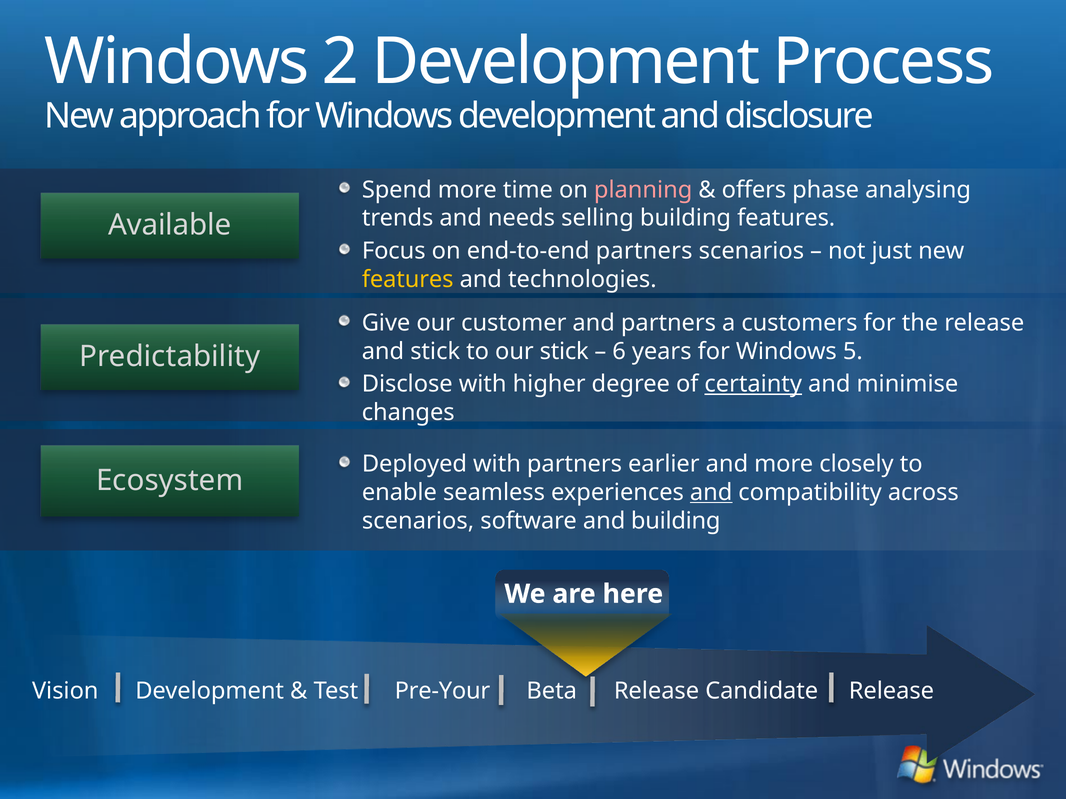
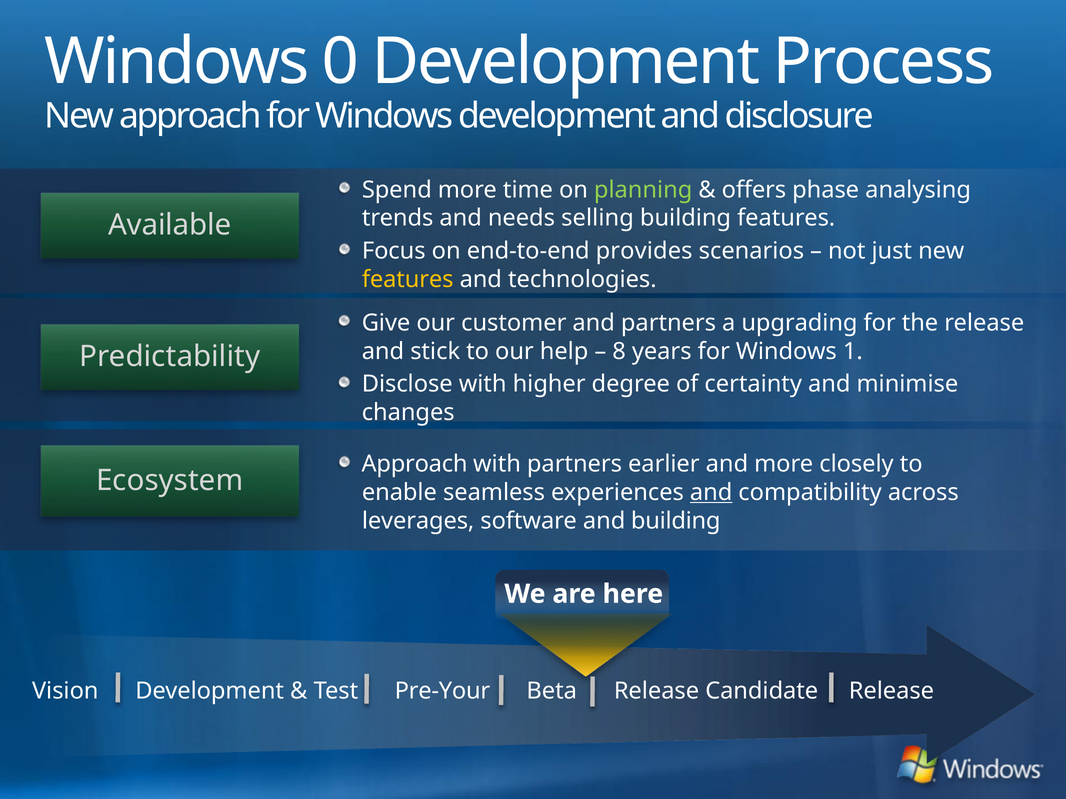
2: 2 -> 0
planning colour: pink -> light green
end-to-end partners: partners -> provides
customers: customers -> upgrading
our stick: stick -> help
6: 6 -> 8
5: 5 -> 1
certainty underline: present -> none
Deployed at (414, 464): Deployed -> Approach
scenarios at (418, 521): scenarios -> leverages
